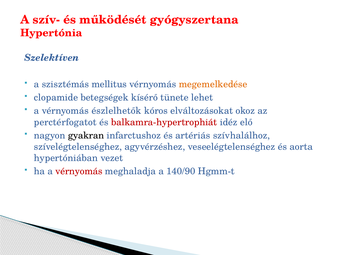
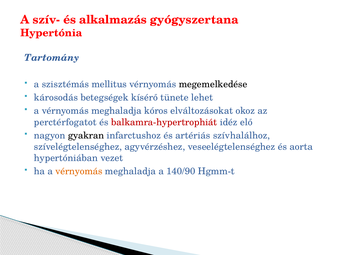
működését: működését -> alkalmazás
Szelektíven: Szelektíven -> Tartomány
megemelkedése colour: orange -> black
clopamide: clopamide -> károsodás
észlelhetők at (116, 111): észlelhetők -> meghaladja
vérnyomás at (79, 171) colour: red -> orange
